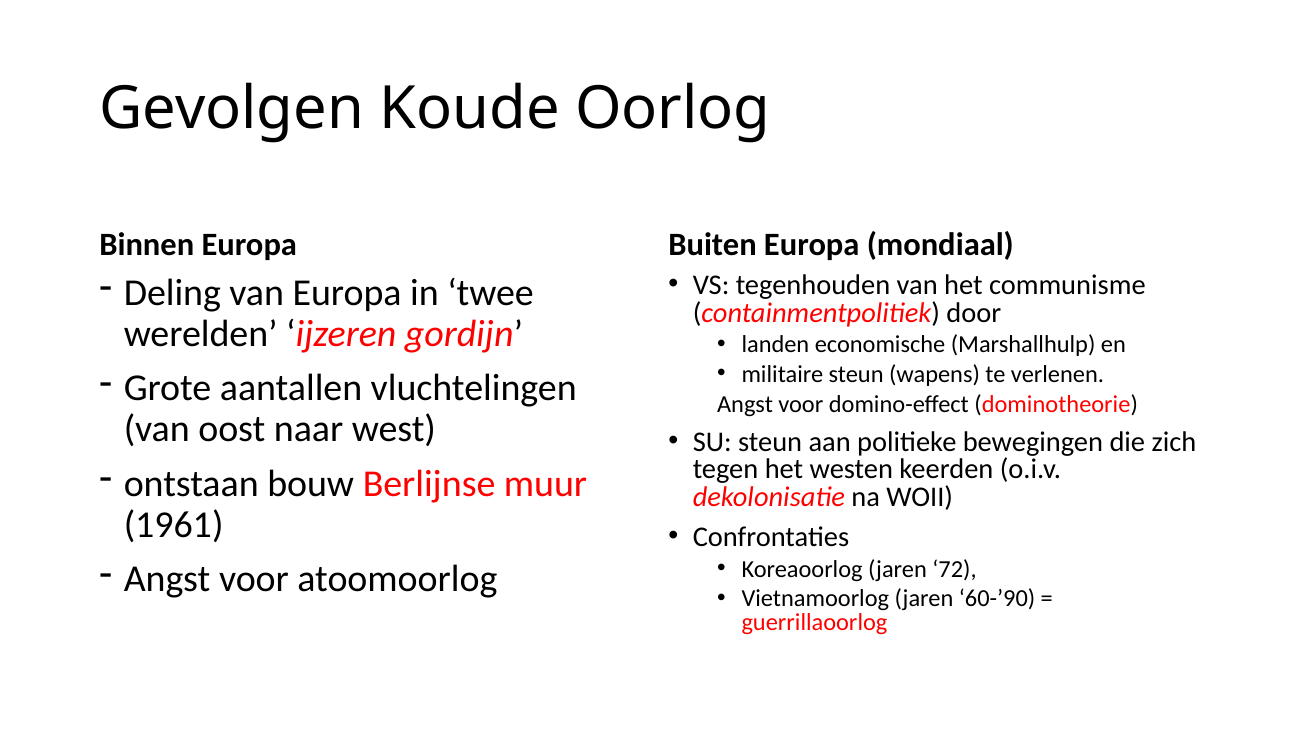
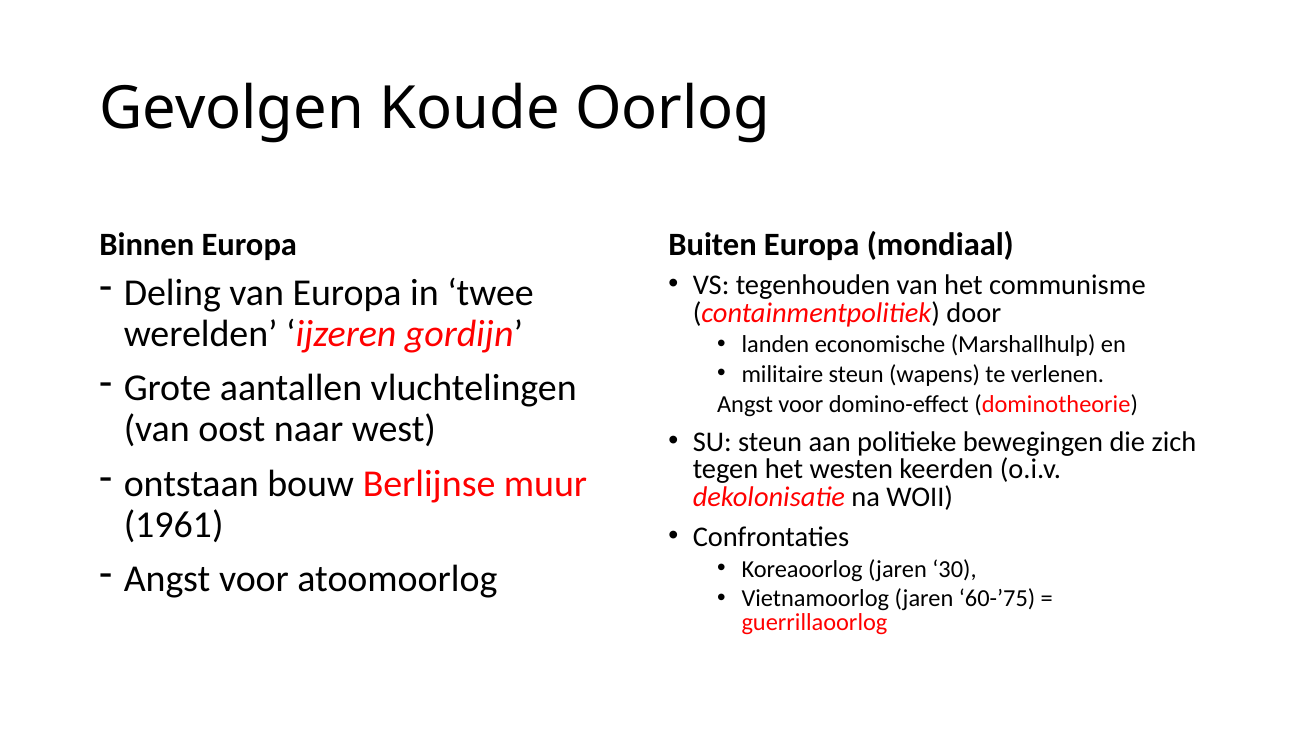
72: 72 -> 30
60-’90: 60-’90 -> 60-’75
